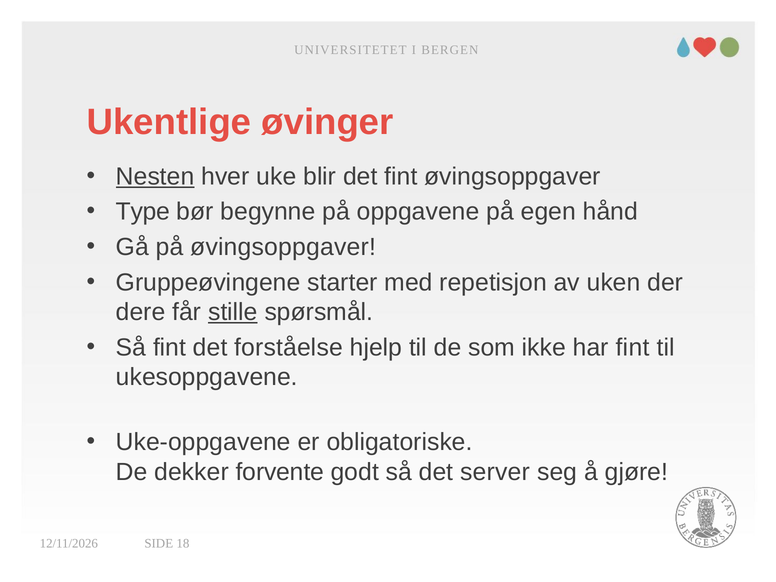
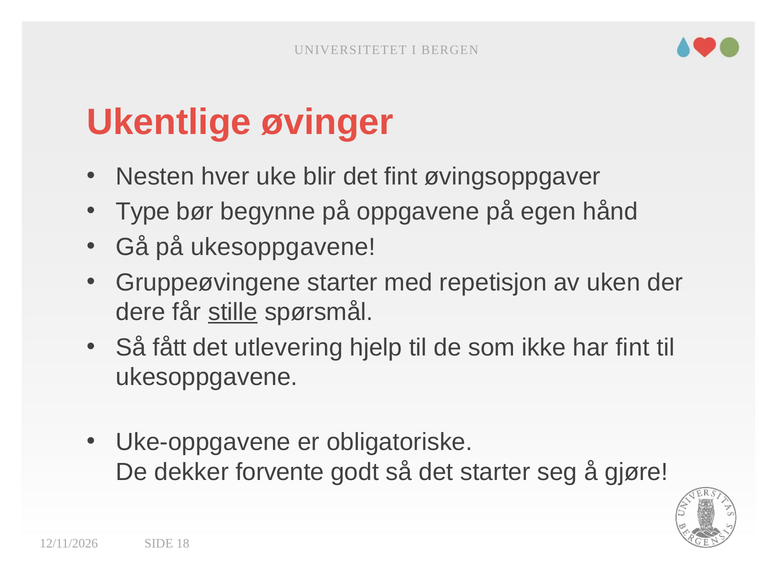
Nesten underline: present -> none
på øvingsoppgaver: øvingsoppgaver -> ukesoppgavene
Så fint: fint -> fått
forståelse: forståelse -> utlevering
det server: server -> starter
